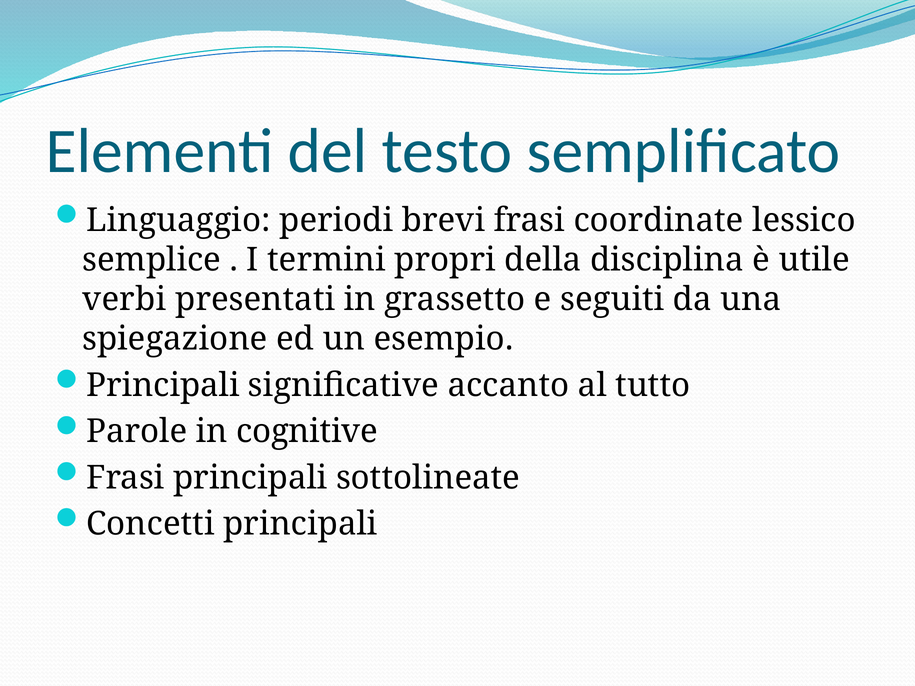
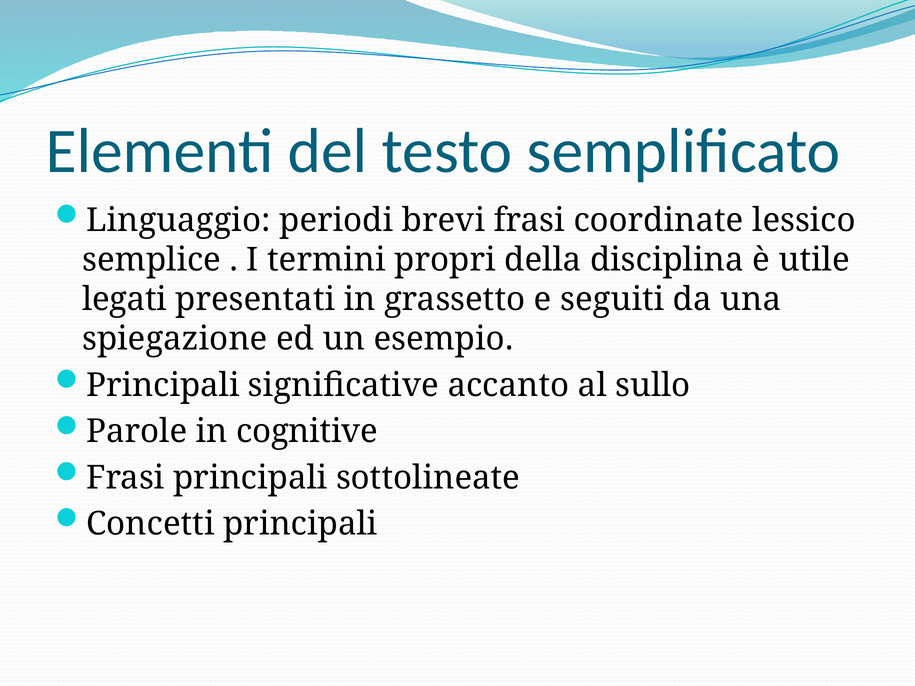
verbi: verbi -> legati
tutto: tutto -> sullo
